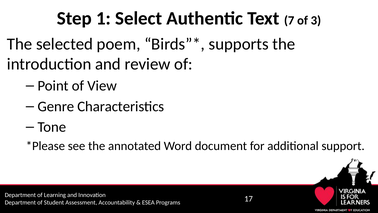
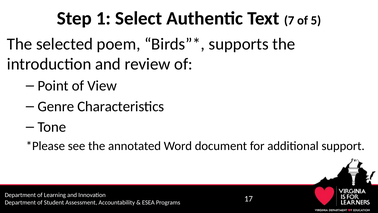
3: 3 -> 5
